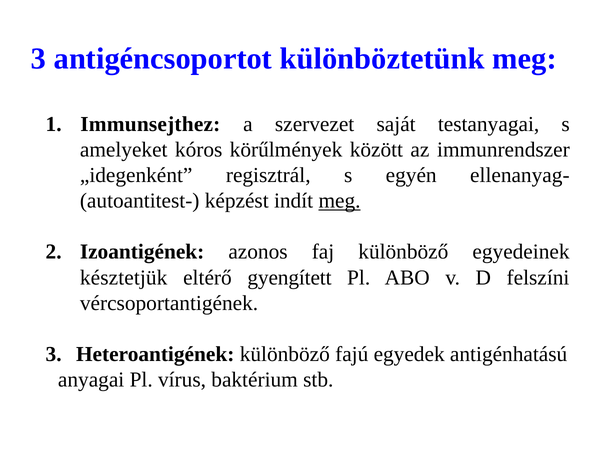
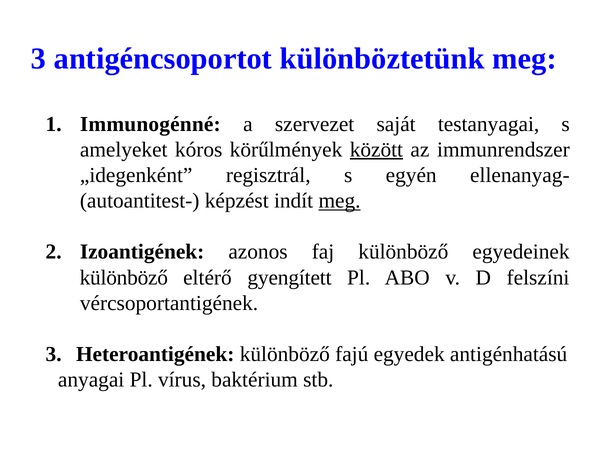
Immunsejthez: Immunsejthez -> Immunogénné
között underline: none -> present
késztetjük at (124, 278): késztetjük -> különböző
